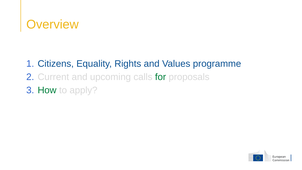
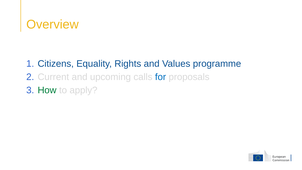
for colour: green -> blue
